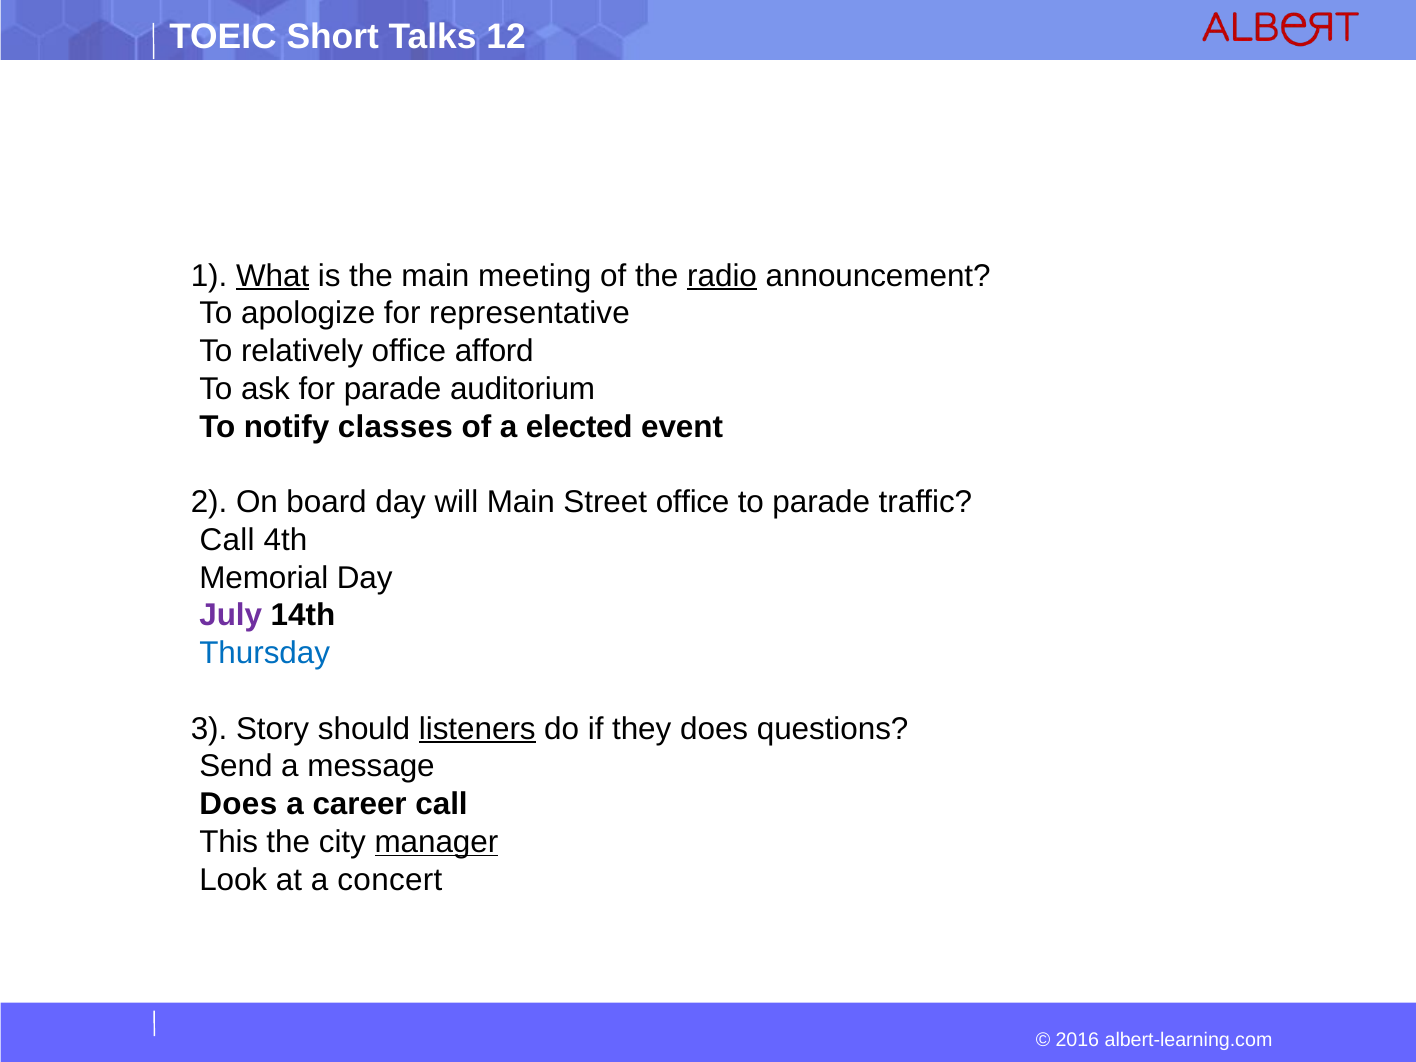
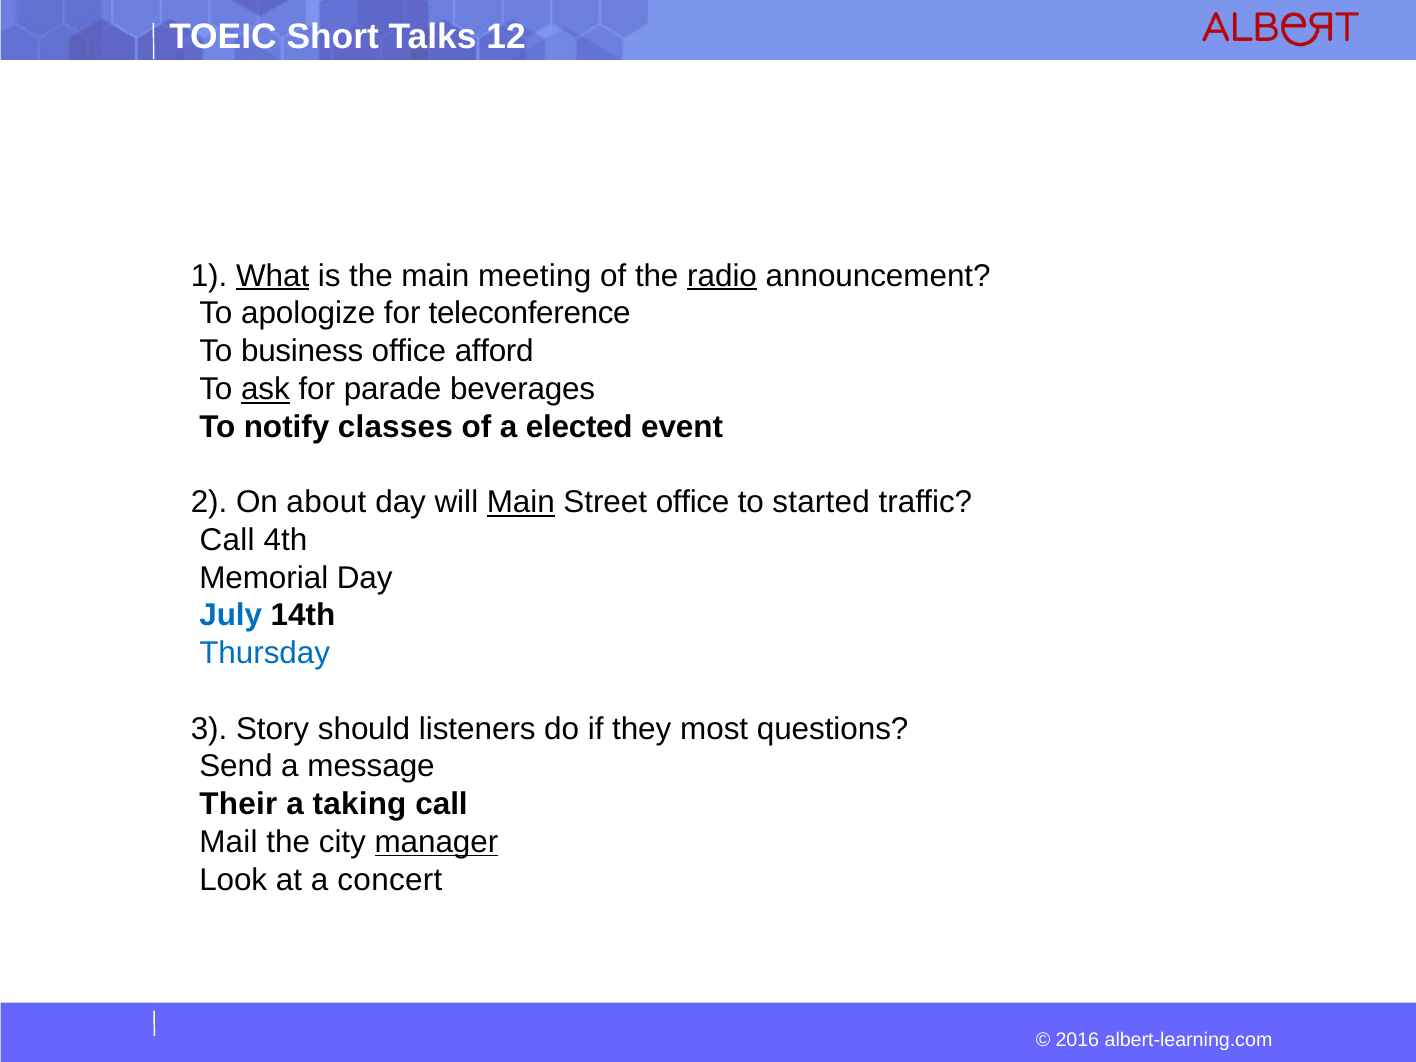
representative: representative -> teleconference
relatively: relatively -> business
ask underline: none -> present
auditorium: auditorium -> beverages
board: board -> about
Main at (521, 502) underline: none -> present
to parade: parade -> started
July colour: purple -> blue
listeners underline: present -> none
they does: does -> most
Does at (238, 804): Does -> Their
career: career -> taking
This: This -> Mail
